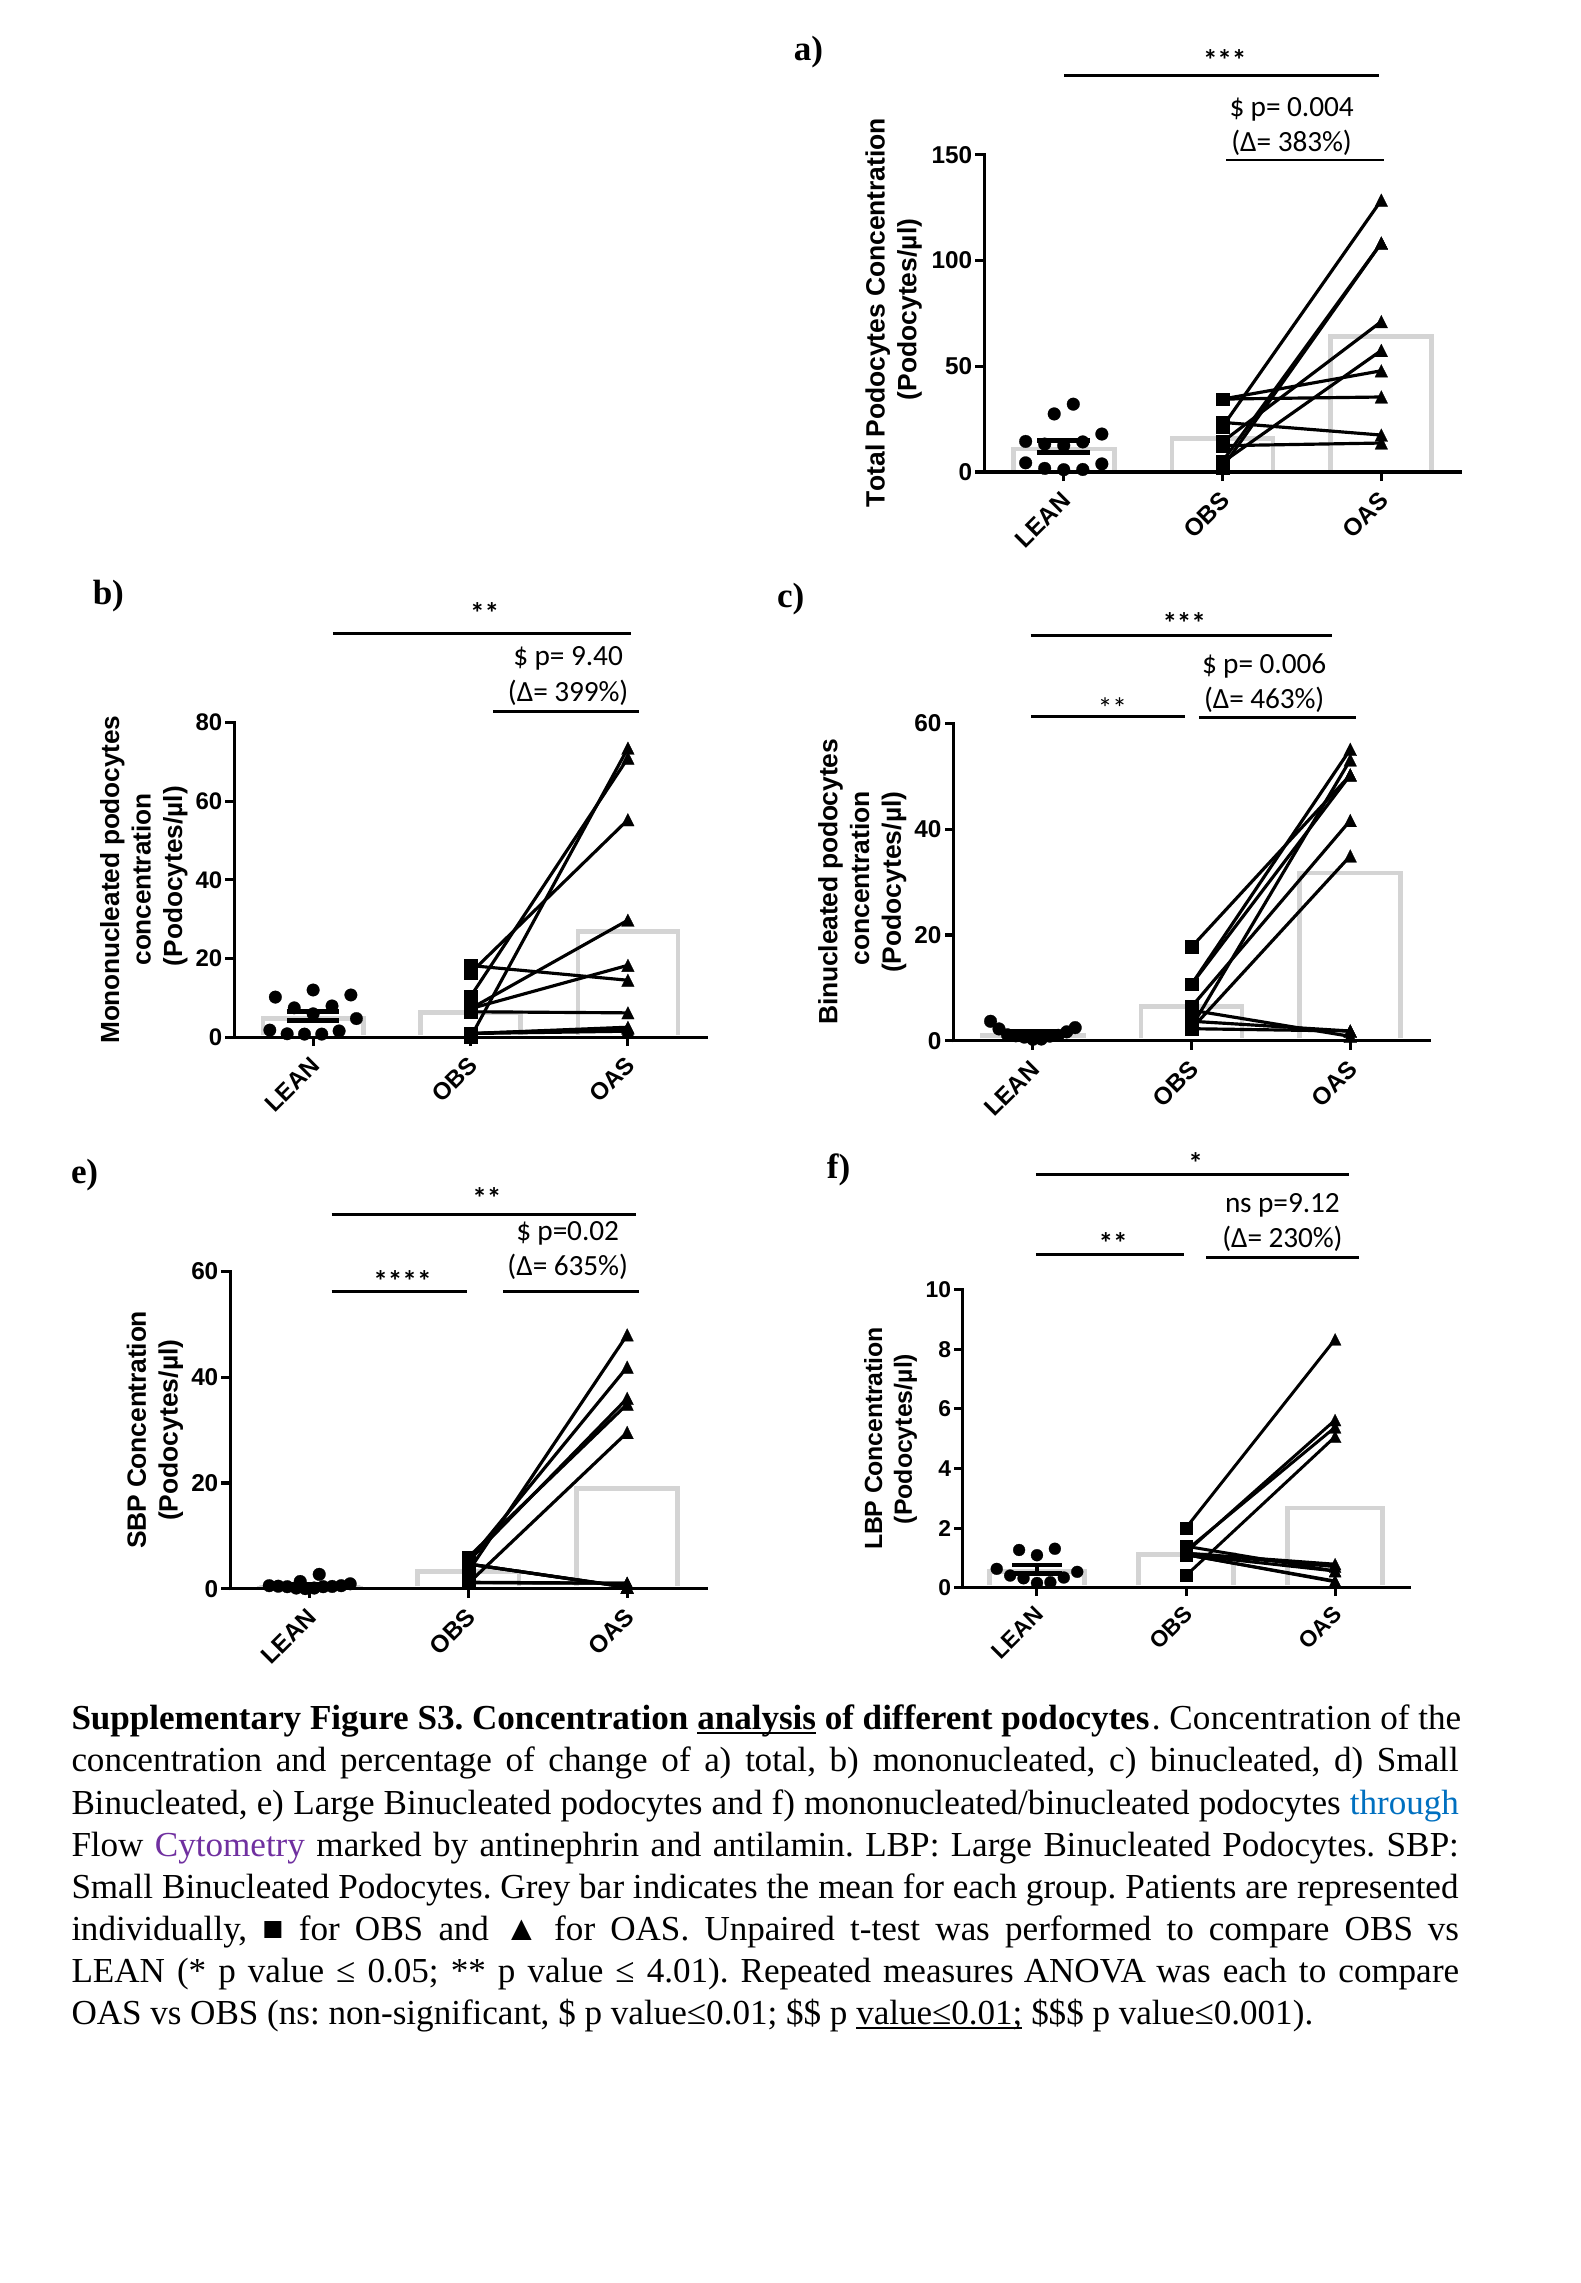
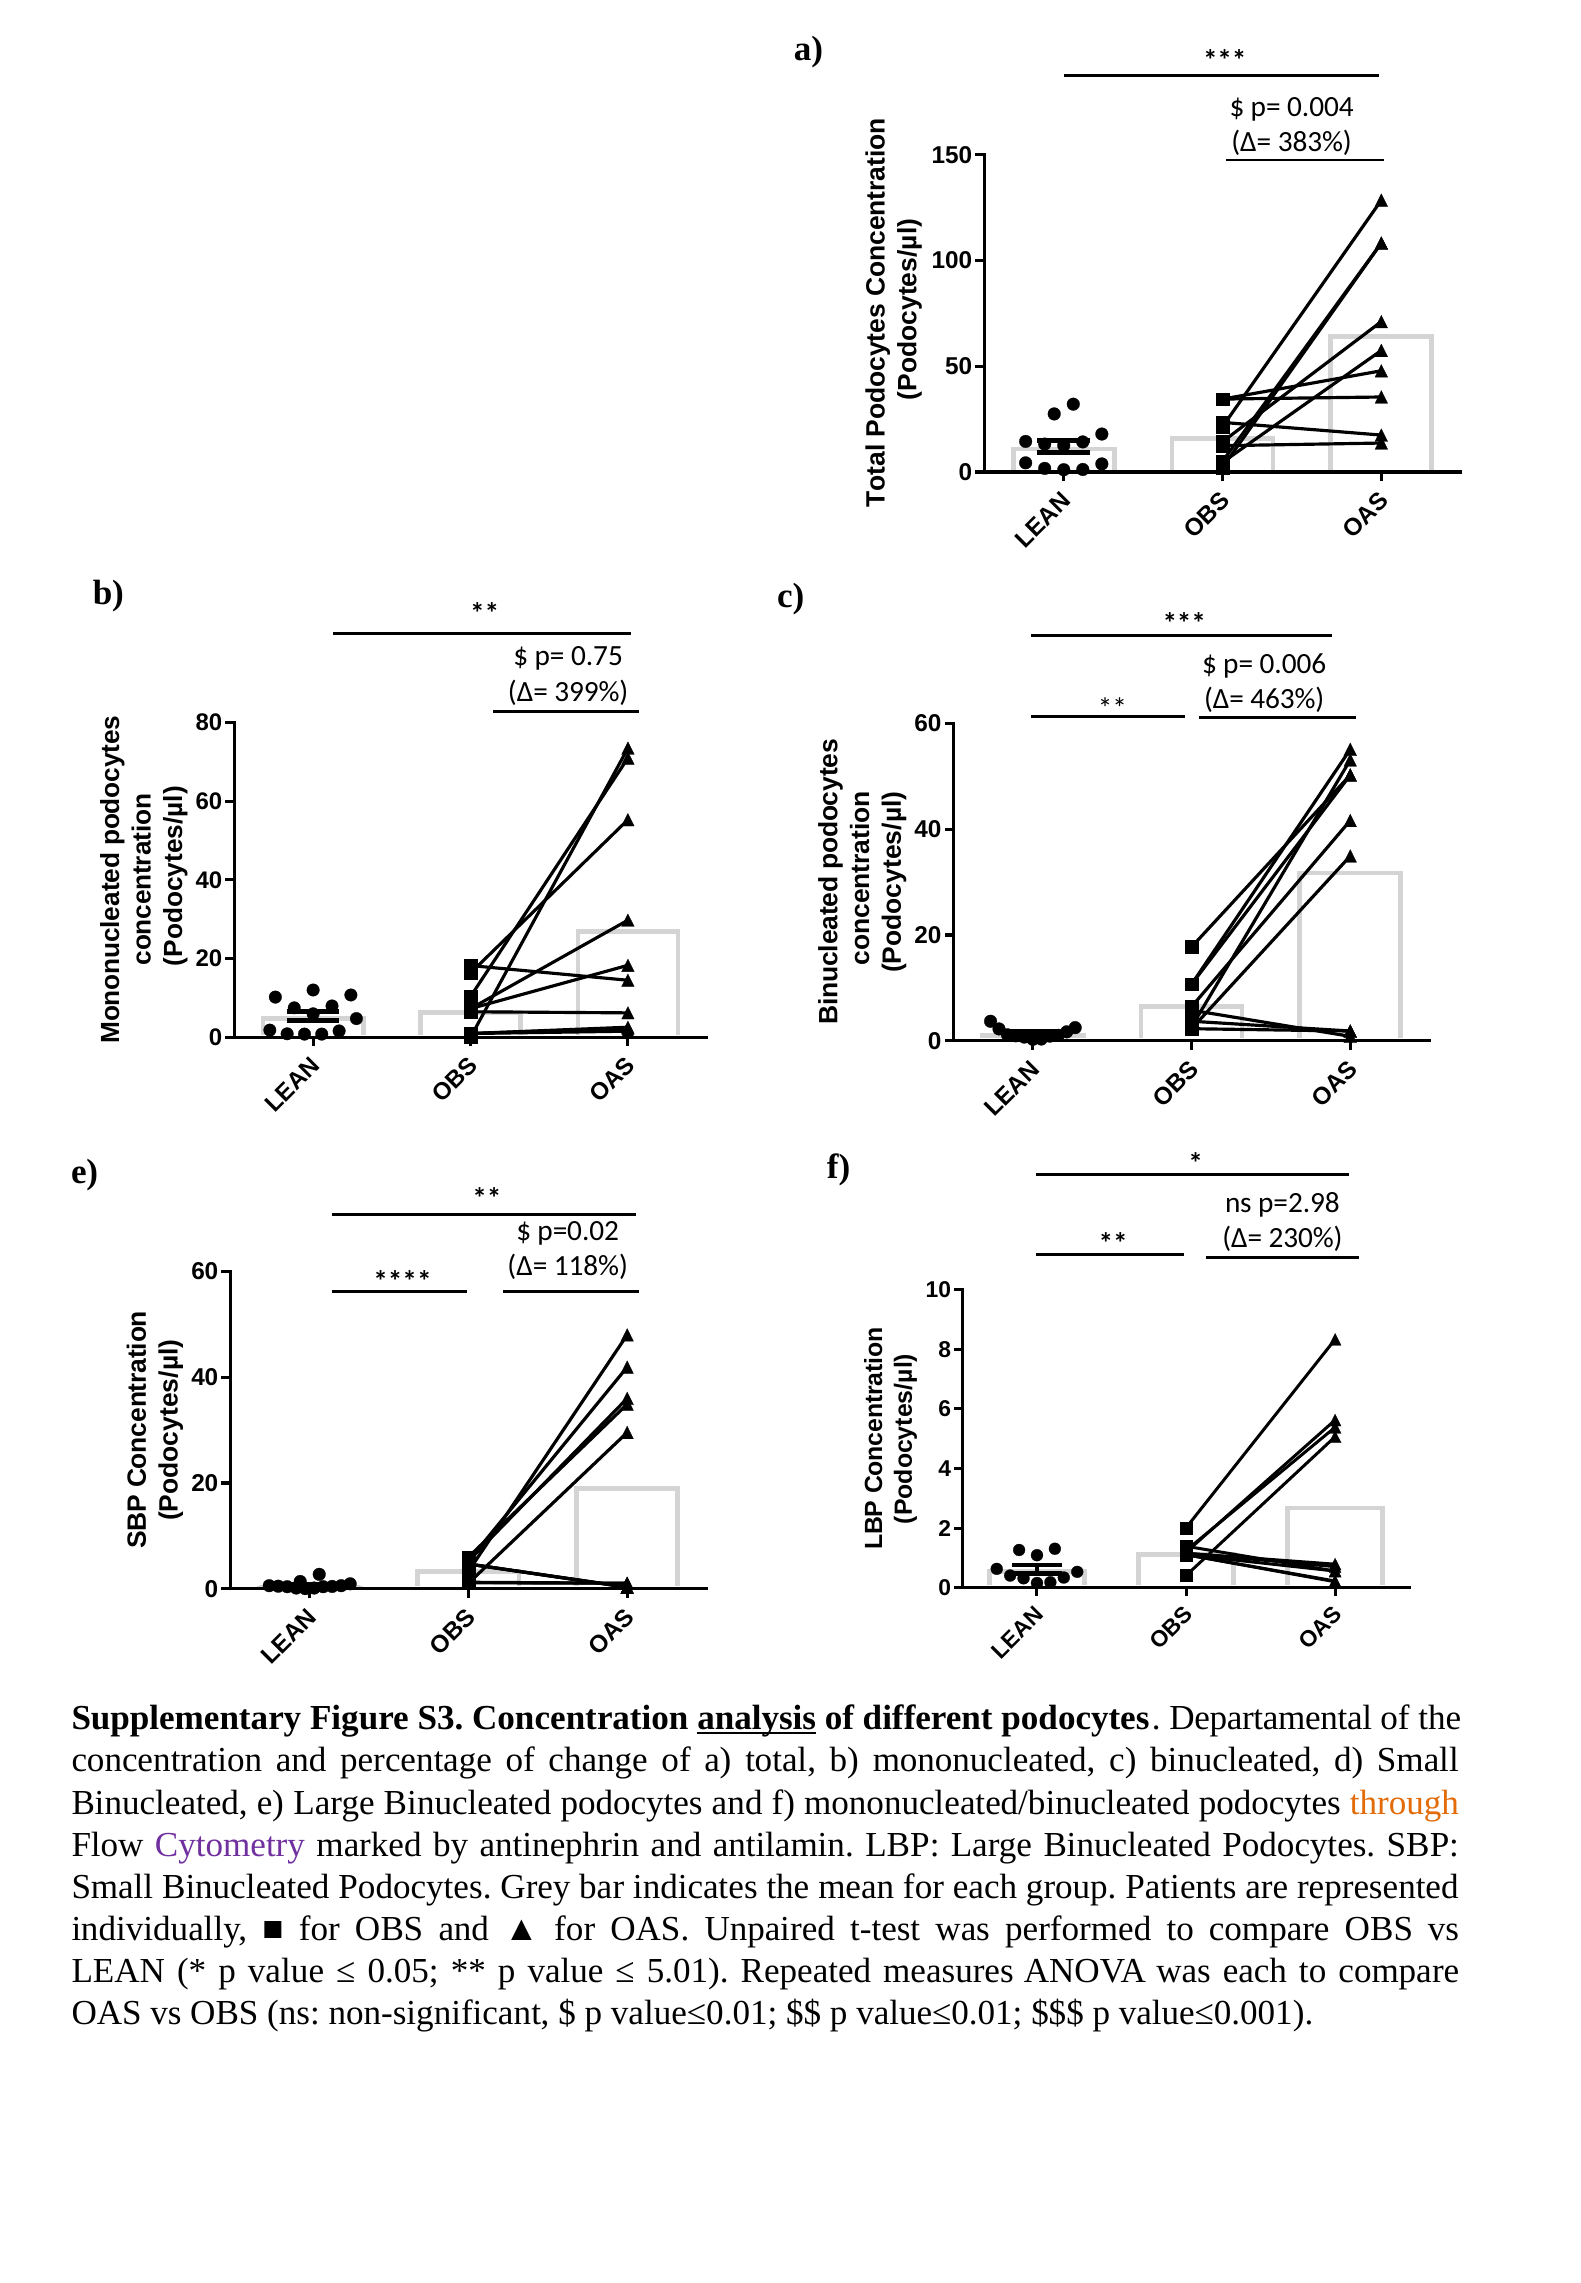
9.40: 9.40 -> 0.75
p=9.12: p=9.12 -> p=2.98
635%: 635% -> 118%
podocytes Concentration: Concentration -> Departamental
through colour: blue -> orange
4.01: 4.01 -> 5.01
value≤0.01 at (939, 2014) underline: present -> none
